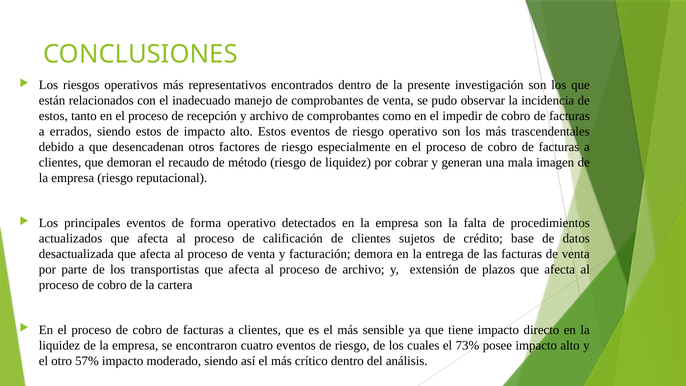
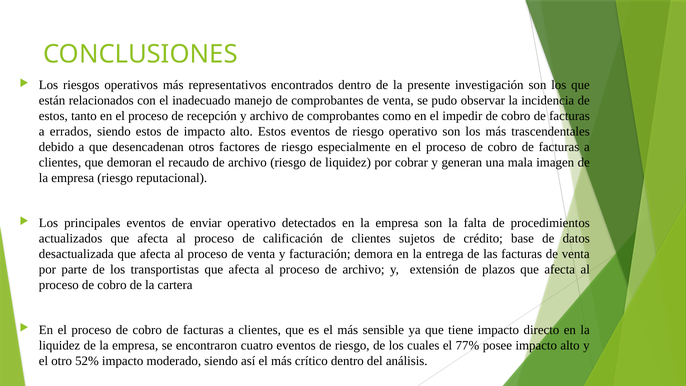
recaudo de método: método -> archivo
forma: forma -> enviar
73%: 73% -> 77%
57%: 57% -> 52%
